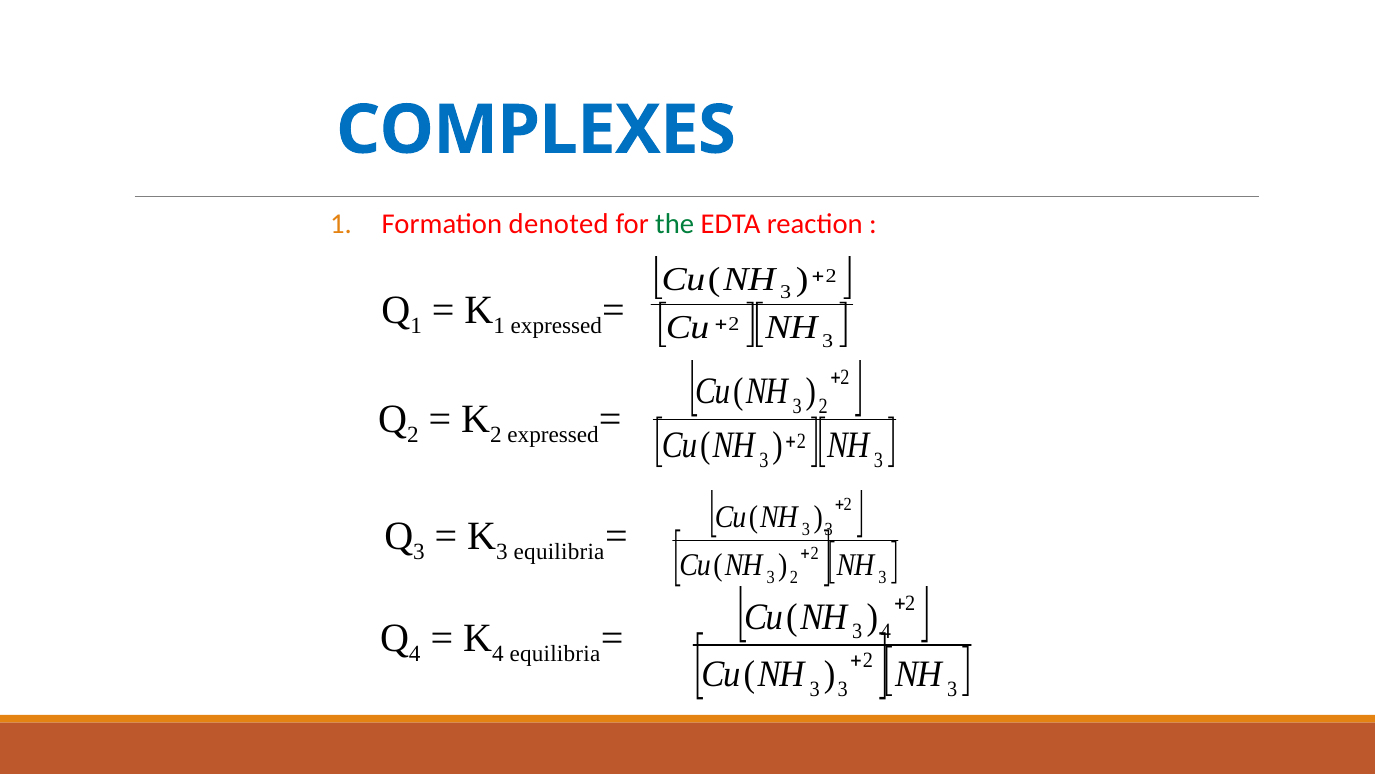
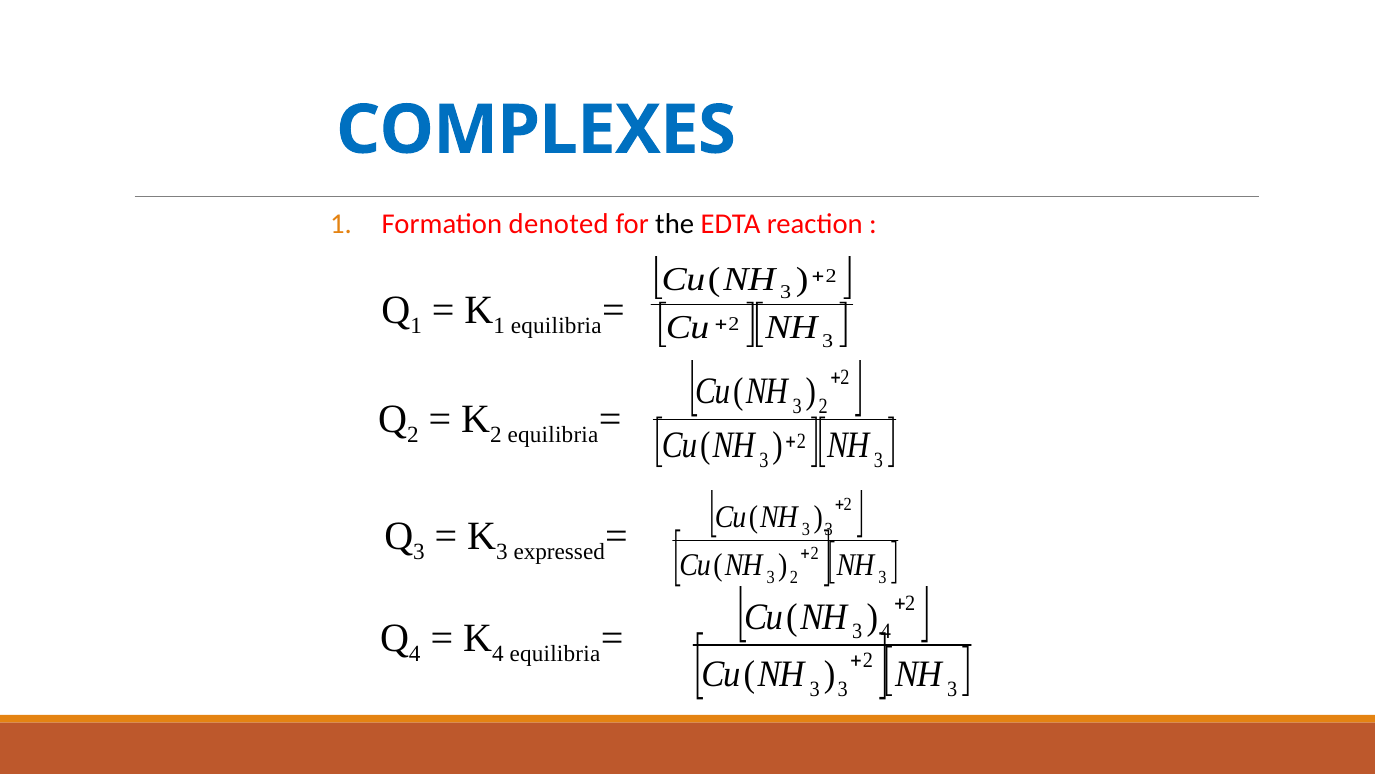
the colour: green -> black
expressed at (556, 326): expressed -> equilibria
expressed at (553, 435): expressed -> equilibria
equilibria at (559, 551): equilibria -> expressed
